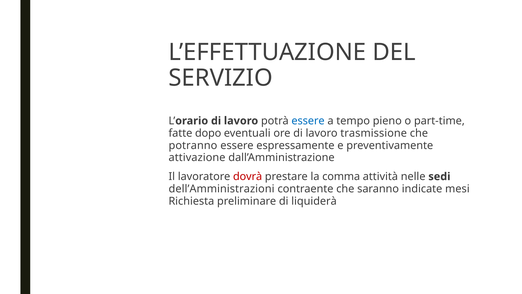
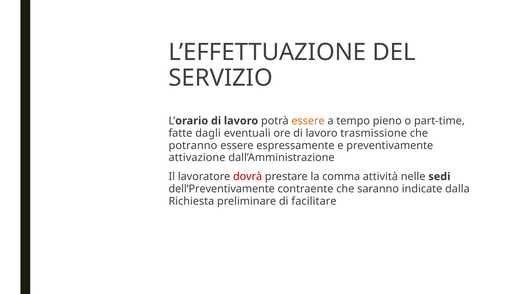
essere at (308, 121) colour: blue -> orange
dopo: dopo -> dagli
dell’Amministrazioni: dell’Amministrazioni -> dell’Preventivamente
mesi: mesi -> dalla
liquiderà: liquiderà -> facilitare
